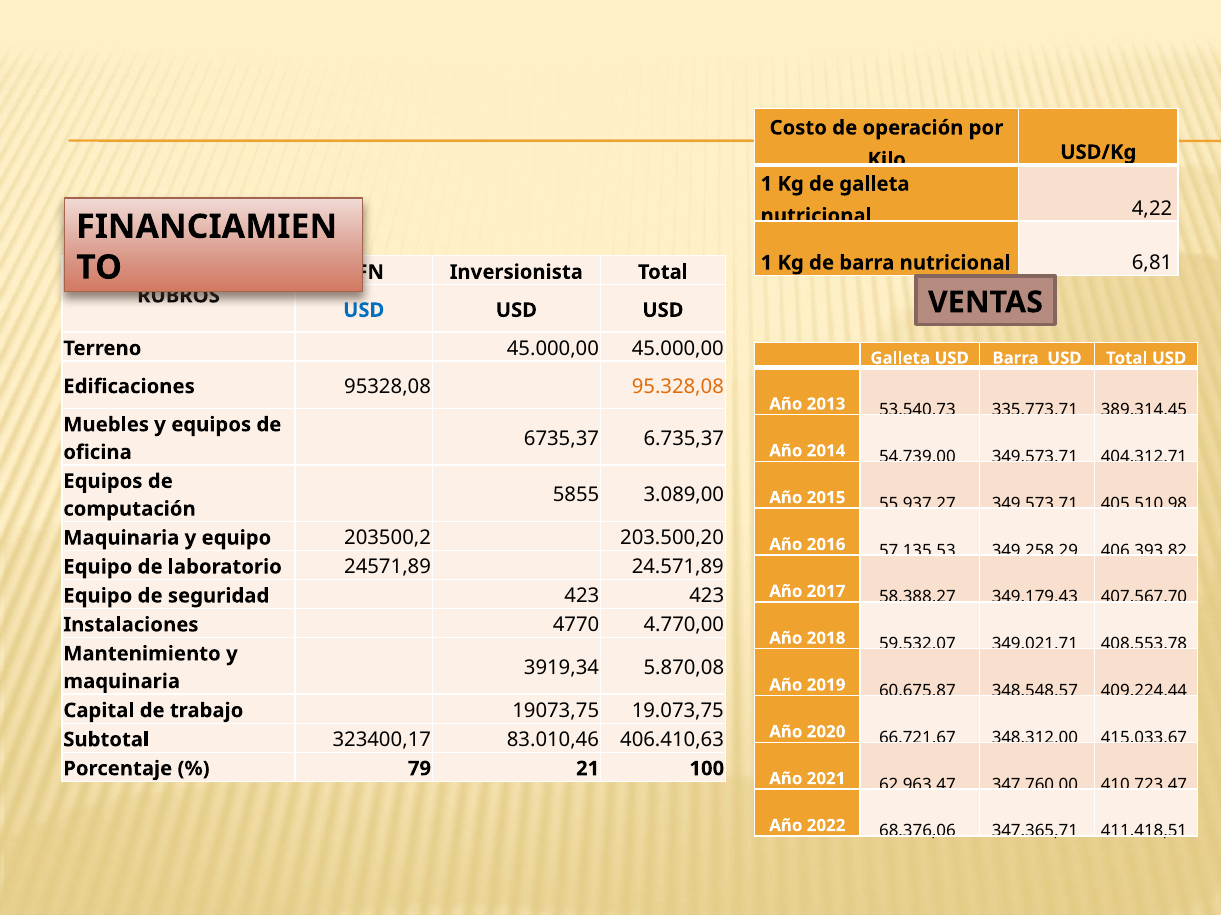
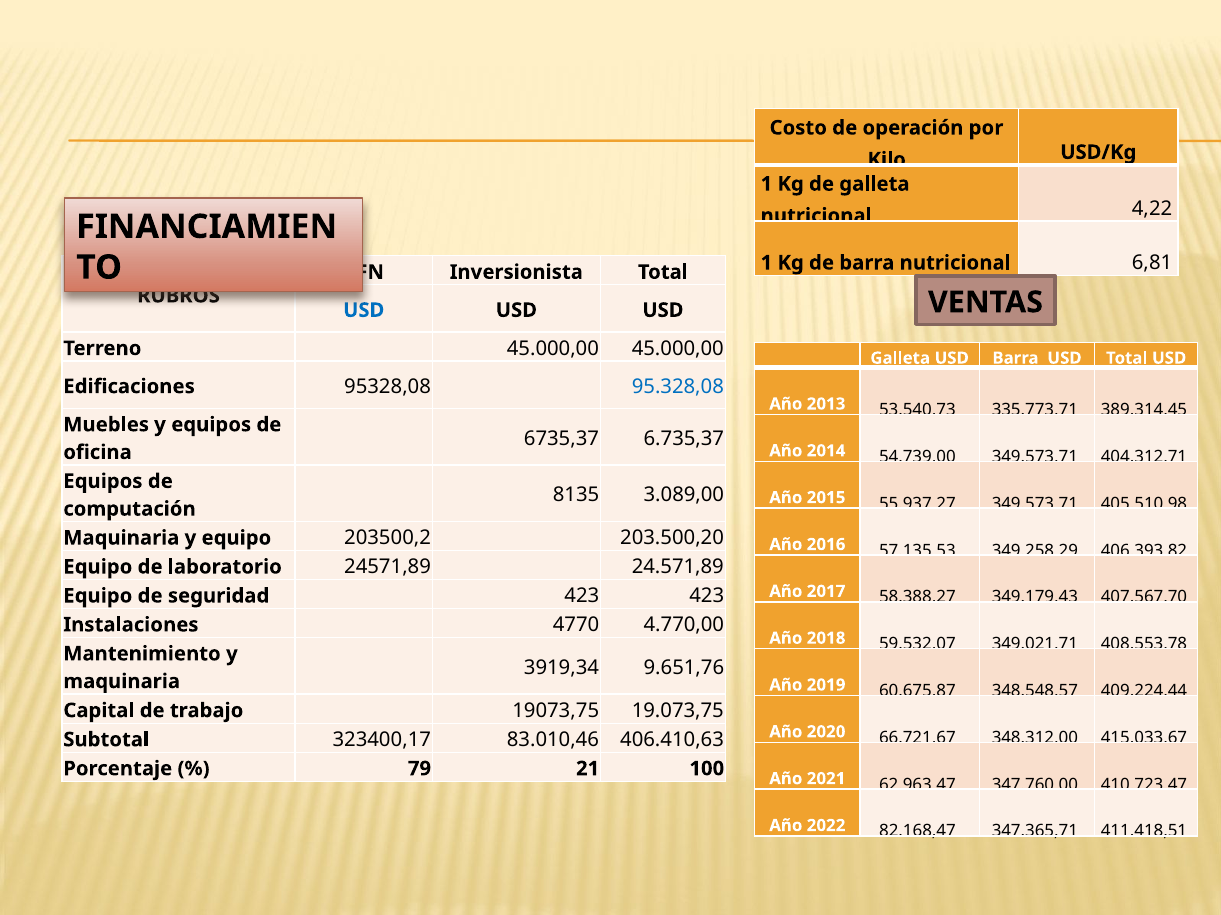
95.328,08 colour: orange -> blue
5855: 5855 -> 8135
5.870,08: 5.870,08 -> 9.651,76
68.376,06: 68.376,06 -> 82.168,47
